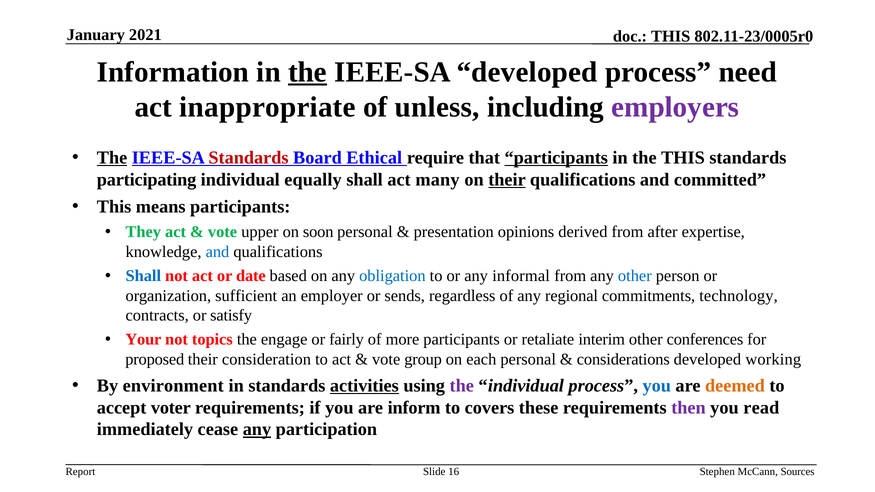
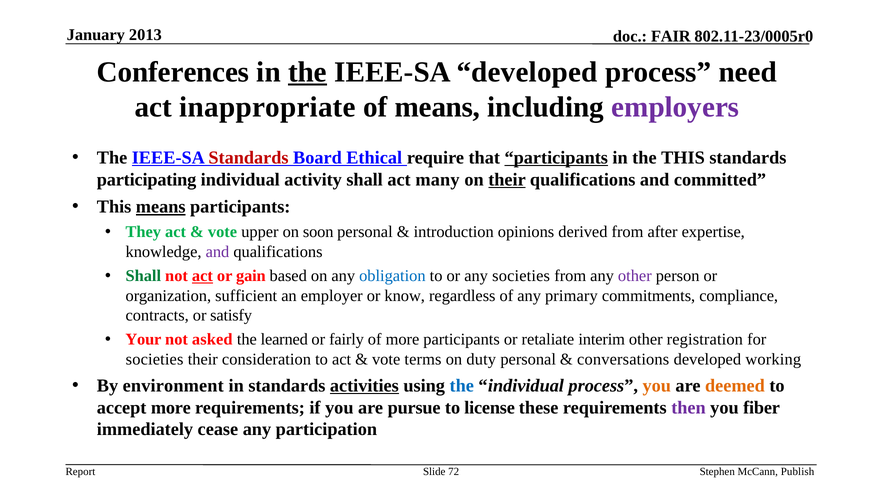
2021: 2021 -> 2013
THIS at (671, 36): THIS -> FAIR
Information: Information -> Conferences
of unless: unless -> means
The at (112, 158) underline: present -> none
equally: equally -> activity
means at (161, 207) underline: none -> present
presentation: presentation -> introduction
and at (217, 252) colour: blue -> purple
Shall at (143, 276) colour: blue -> green
act at (202, 276) underline: none -> present
date: date -> gain
any informal: informal -> societies
other at (635, 276) colour: blue -> purple
sends: sends -> know
regional: regional -> primary
technology: technology -> compliance
topics: topics -> asked
engage: engage -> learned
conferences: conferences -> registration
proposed at (155, 359): proposed -> societies
group: group -> terms
each: each -> duty
considerations: considerations -> conversations
the at (462, 386) colour: purple -> blue
you at (657, 386) colour: blue -> orange
accept voter: voter -> more
inform: inform -> pursue
covers: covers -> license
read: read -> fiber
any at (257, 430) underline: present -> none
16: 16 -> 72
Sources: Sources -> Publish
